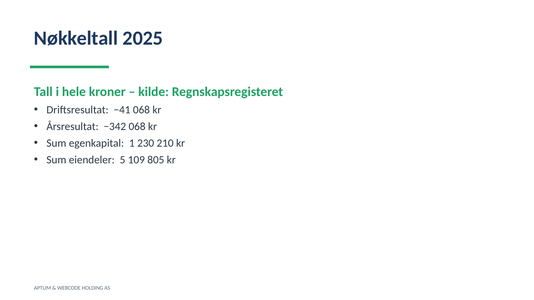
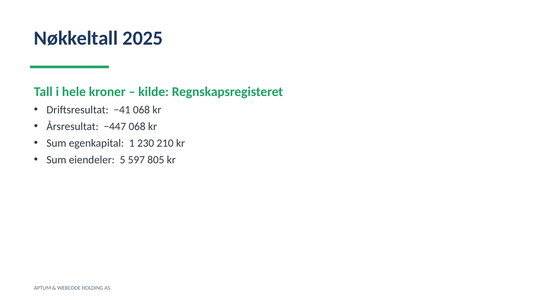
−342: −342 -> −447
109: 109 -> 597
